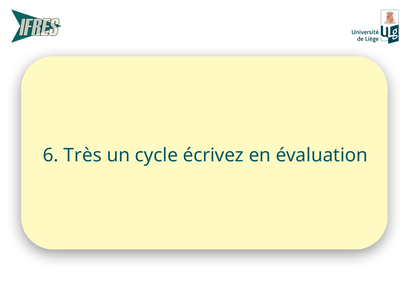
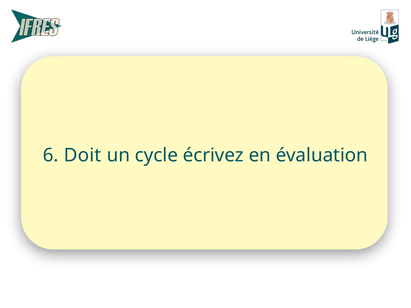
Très: Très -> Doit
